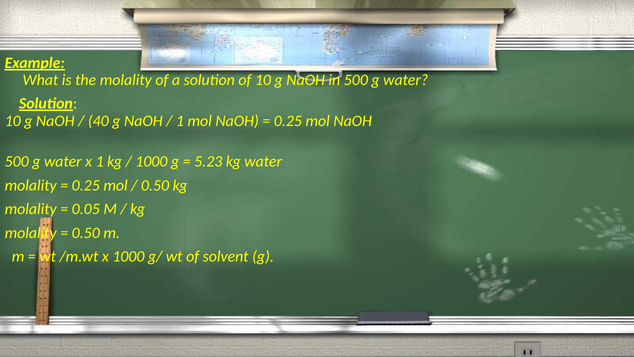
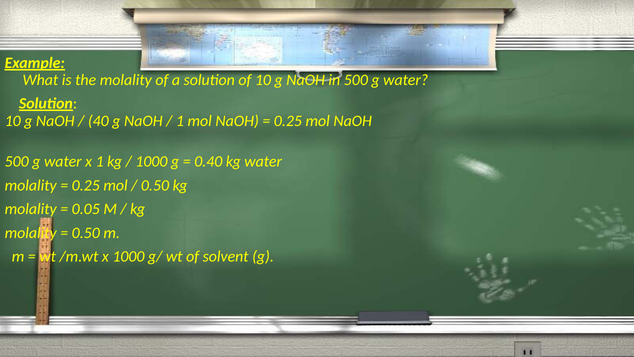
5.23: 5.23 -> 0.40
